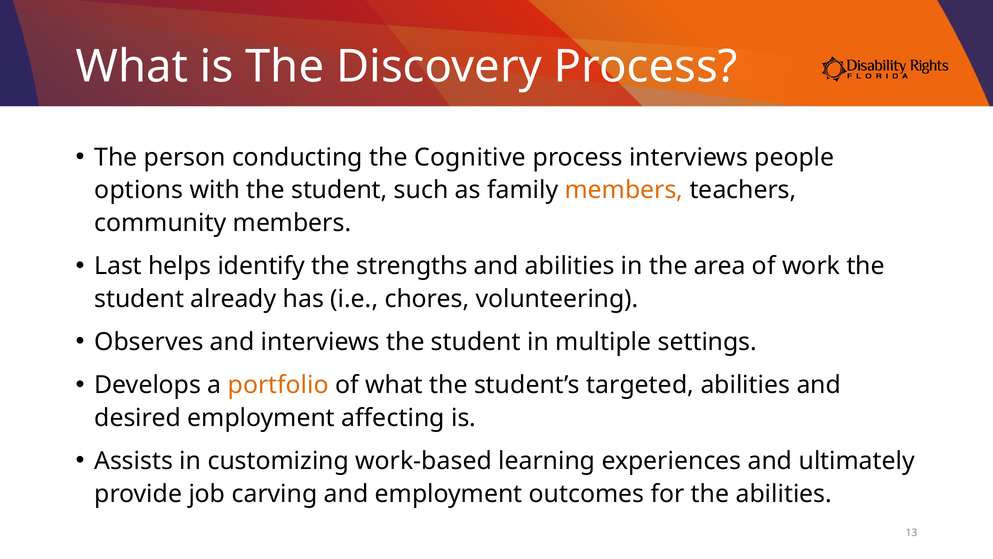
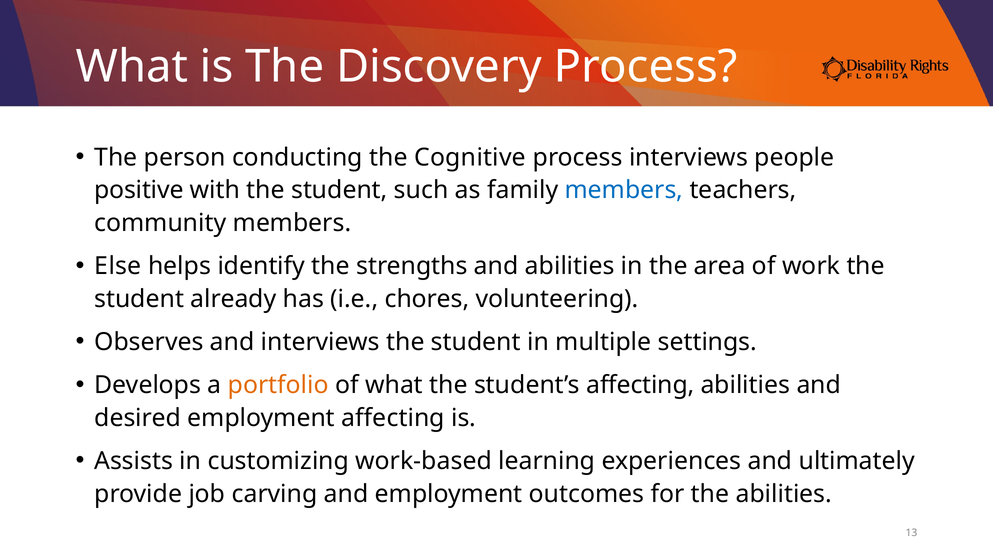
options: options -> positive
members at (624, 190) colour: orange -> blue
Last: Last -> Else
student’s targeted: targeted -> affecting
